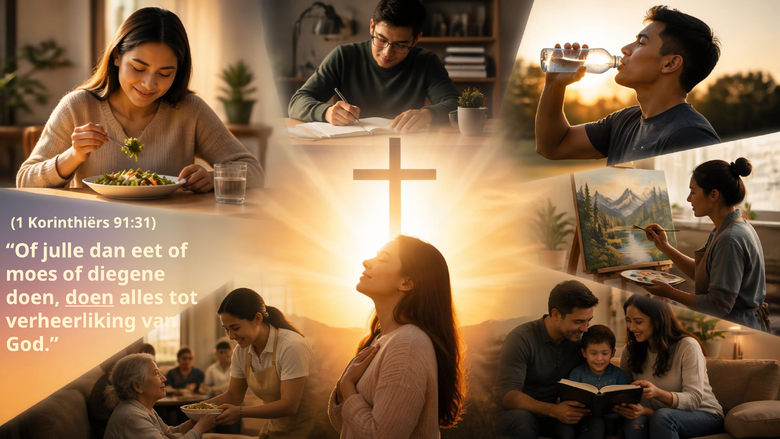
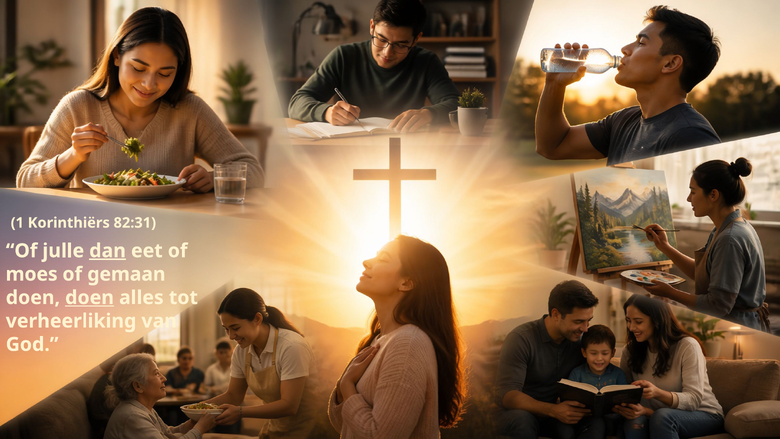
91:31: 91:31 -> 82:31
dan underline: none -> present
diegene: diegene -> gemaan
